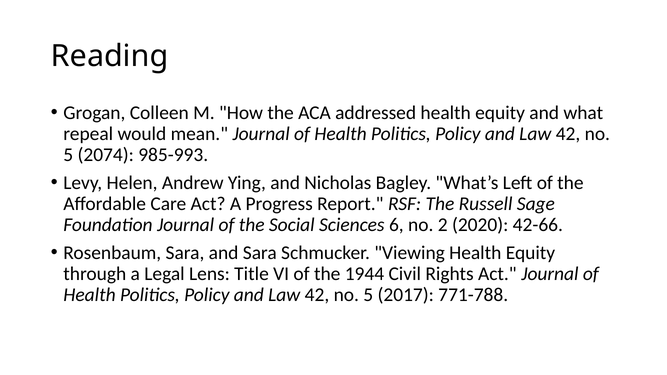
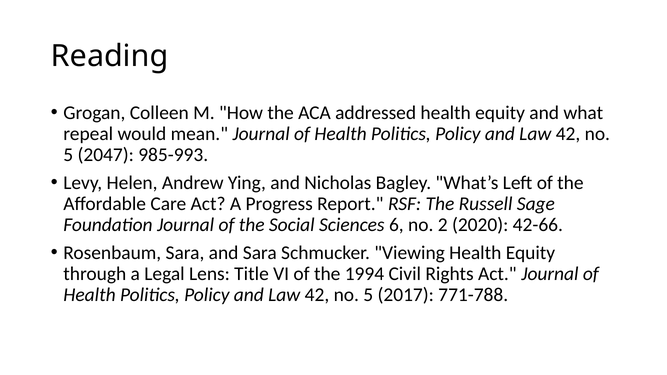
2074: 2074 -> 2047
1944: 1944 -> 1994
